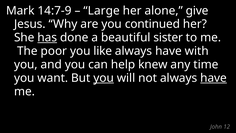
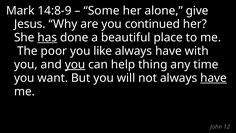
14:7-9: 14:7-9 -> 14:8-9
Large: Large -> Some
sister: sister -> place
you at (75, 64) underline: none -> present
knew: knew -> thing
you at (104, 78) underline: present -> none
